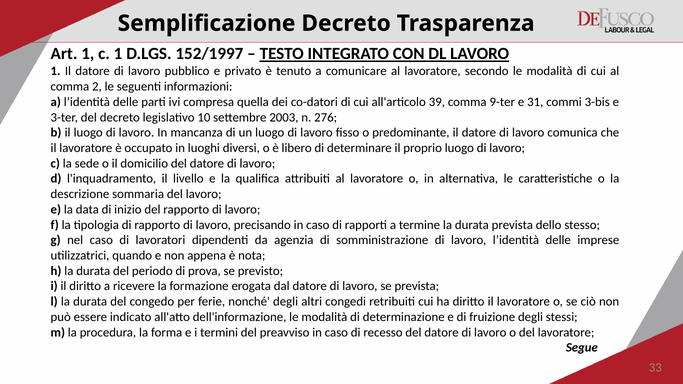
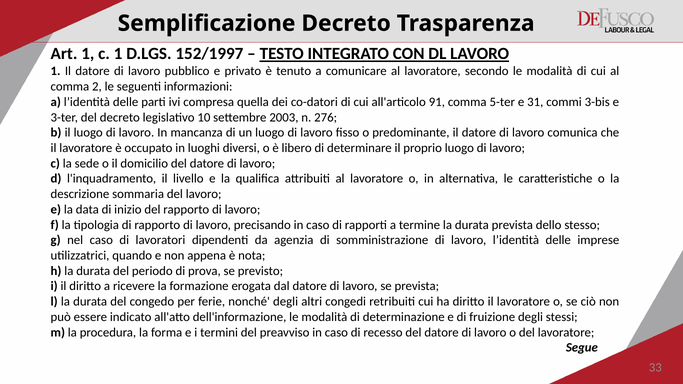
39: 39 -> 91
9-ter: 9-ter -> 5-ter
